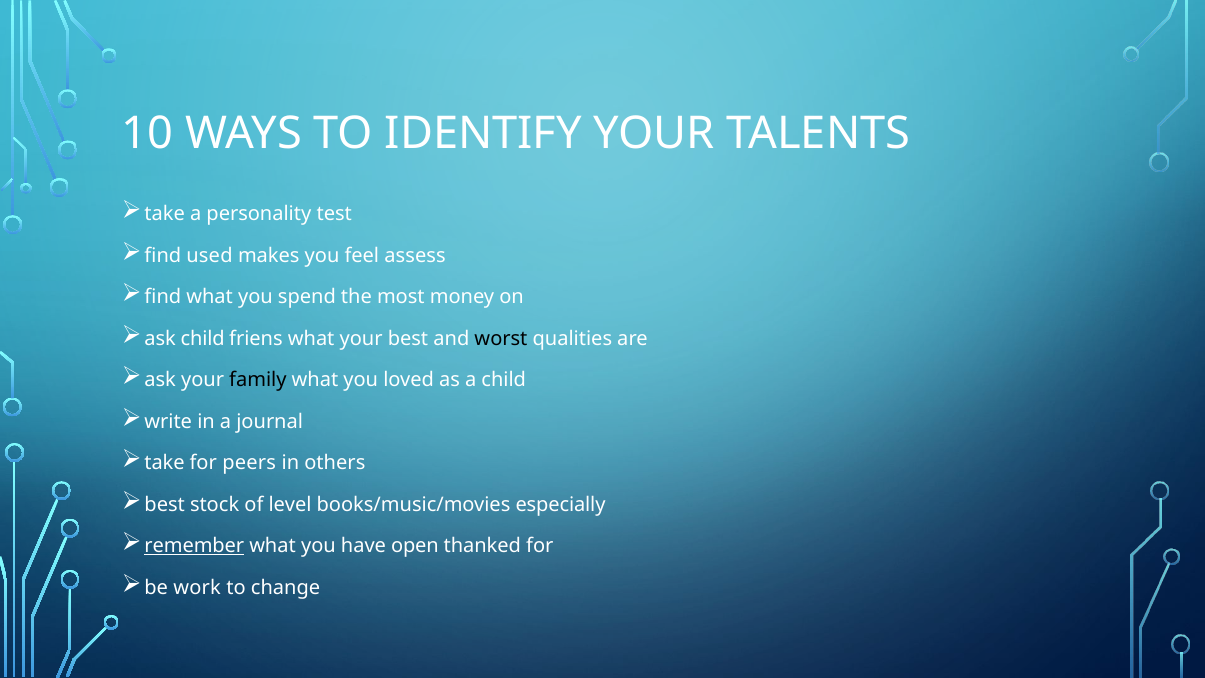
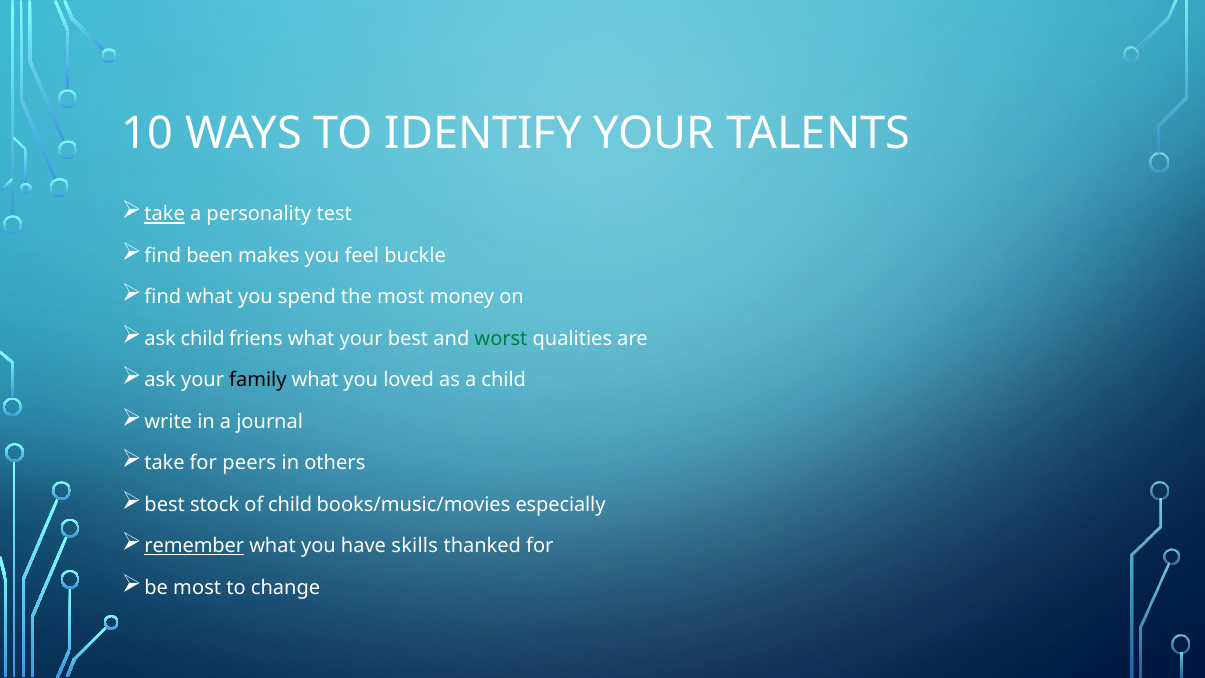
take at (165, 214) underline: none -> present
used: used -> been
assess: assess -> buckle
worst colour: black -> green
of level: level -> child
open: open -> skills
be work: work -> most
